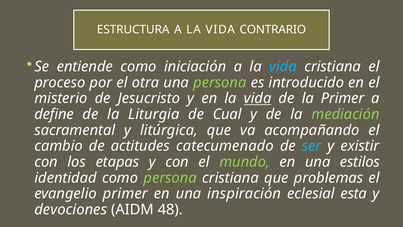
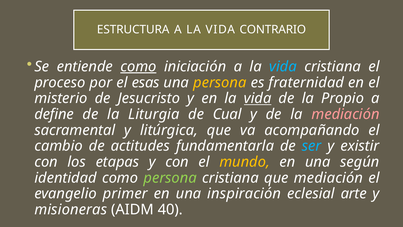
como at (138, 66) underline: none -> present
otra: otra -> esas
persona at (220, 82) colour: light green -> yellow
introducido: introducido -> fraternidad
la Primer: Primer -> Propio
mediación at (346, 114) colour: light green -> pink
catecumenado: catecumenado -> fundamentarla
mundo colour: light green -> yellow
estilos: estilos -> según
que problemas: problemas -> mediación
esta: esta -> arte
devociones: devociones -> misioneras
48: 48 -> 40
